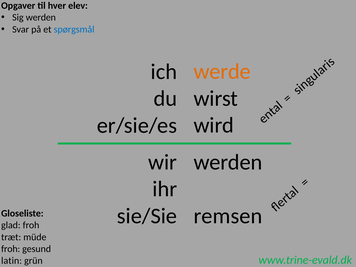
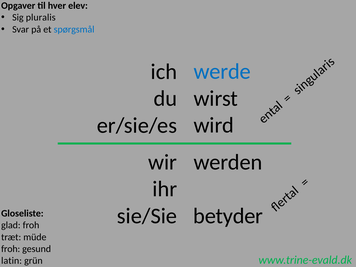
Sig werden: werden -> pluralis
werde colour: orange -> blue
remsen: remsen -> betyder
